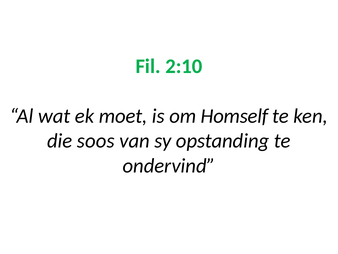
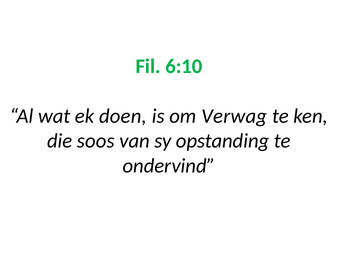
2:10: 2:10 -> 6:10
moet: moet -> doen
Homself: Homself -> Verwag
